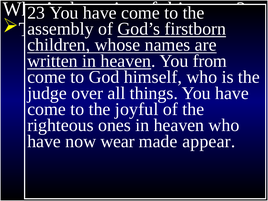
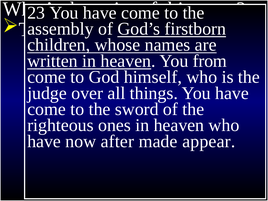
joyful: joyful -> sword
wear: wear -> after
